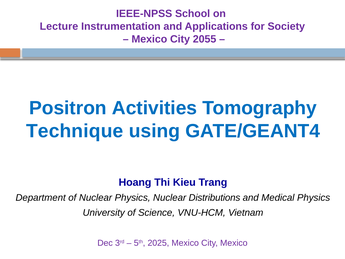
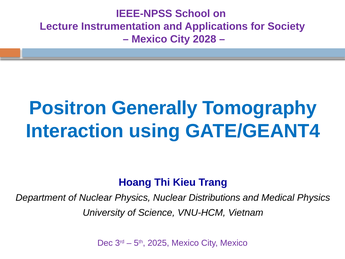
2055: 2055 -> 2028
Activities: Activities -> Generally
Technique: Technique -> Interaction
